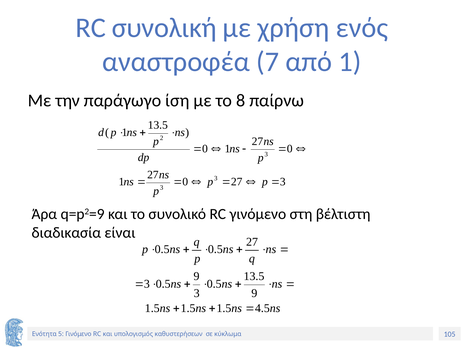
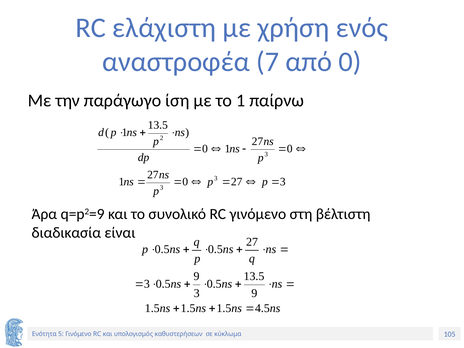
συνολική: συνολική -> ελάχιστη
από 1: 1 -> 0
το 8: 8 -> 1
